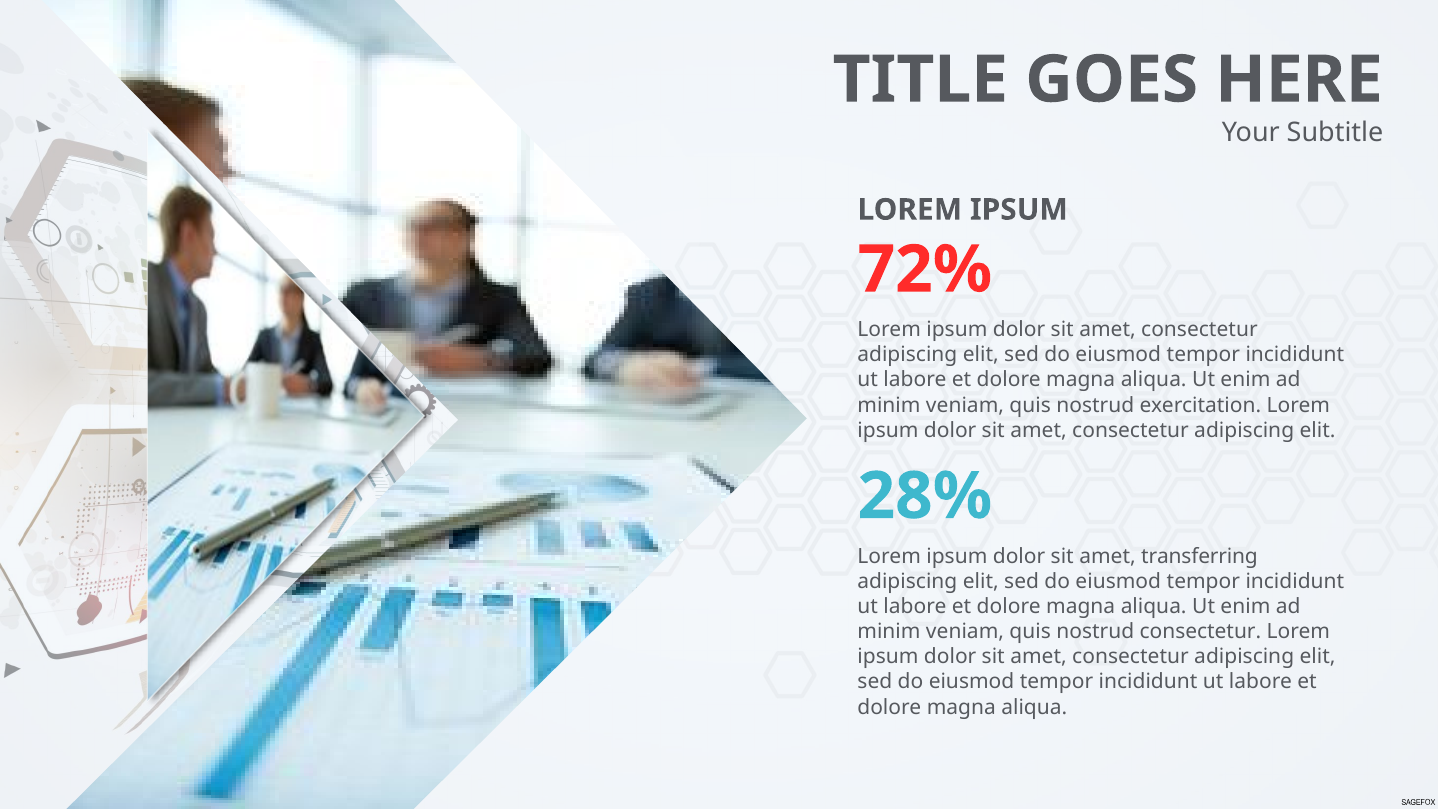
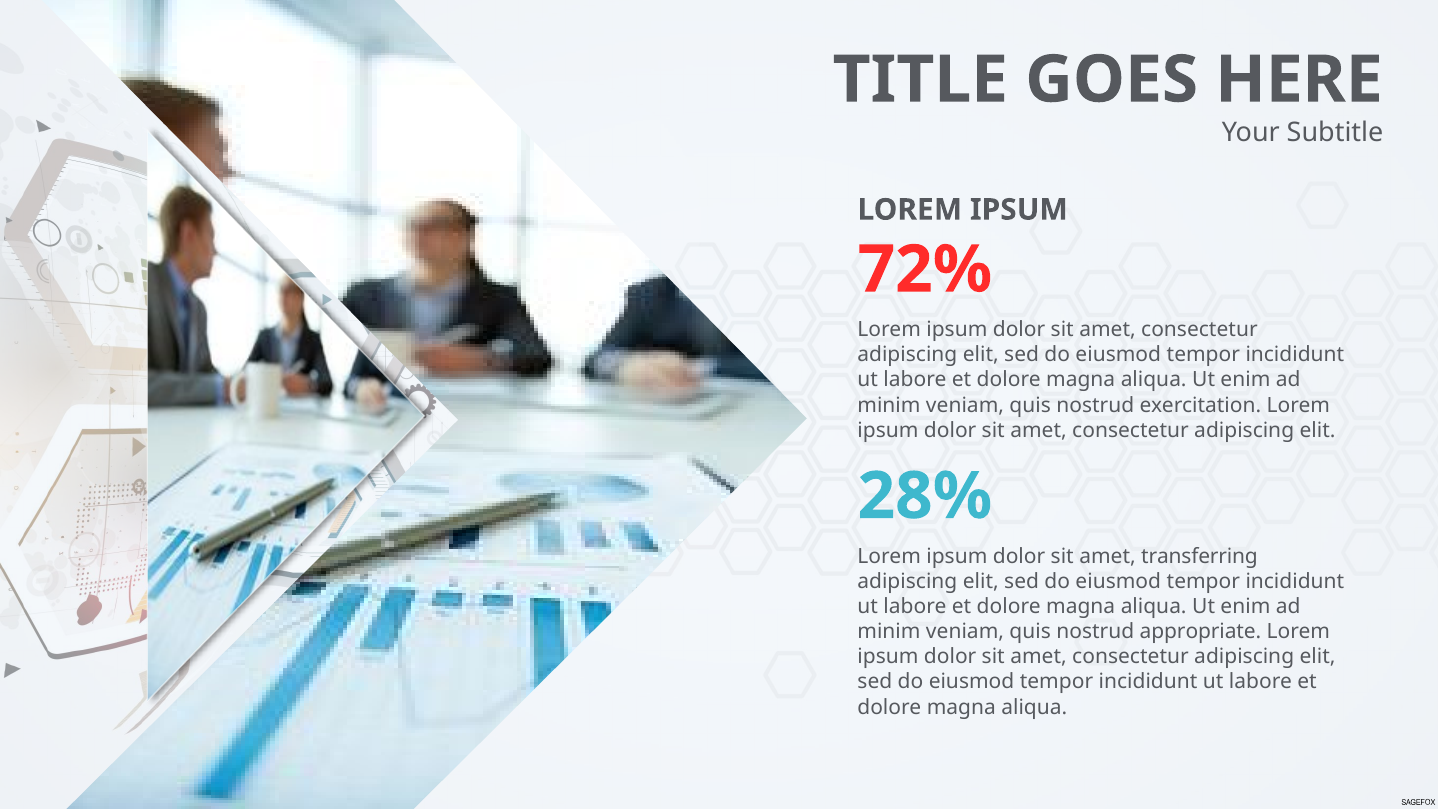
nostrud consectetur: consectetur -> appropriate
